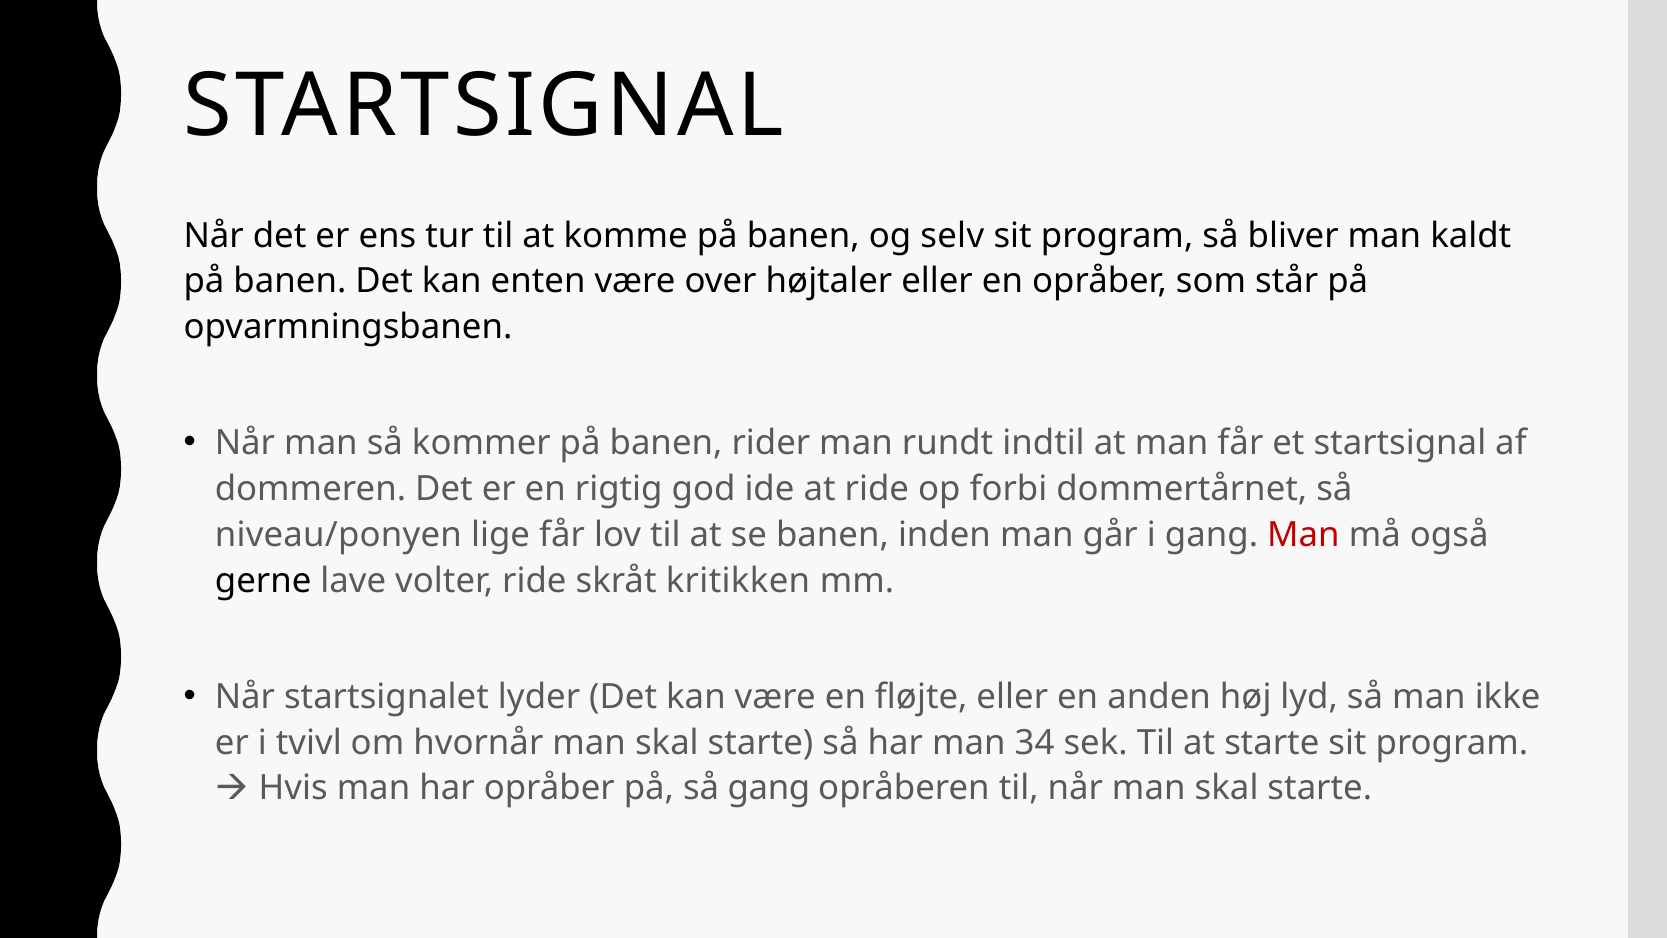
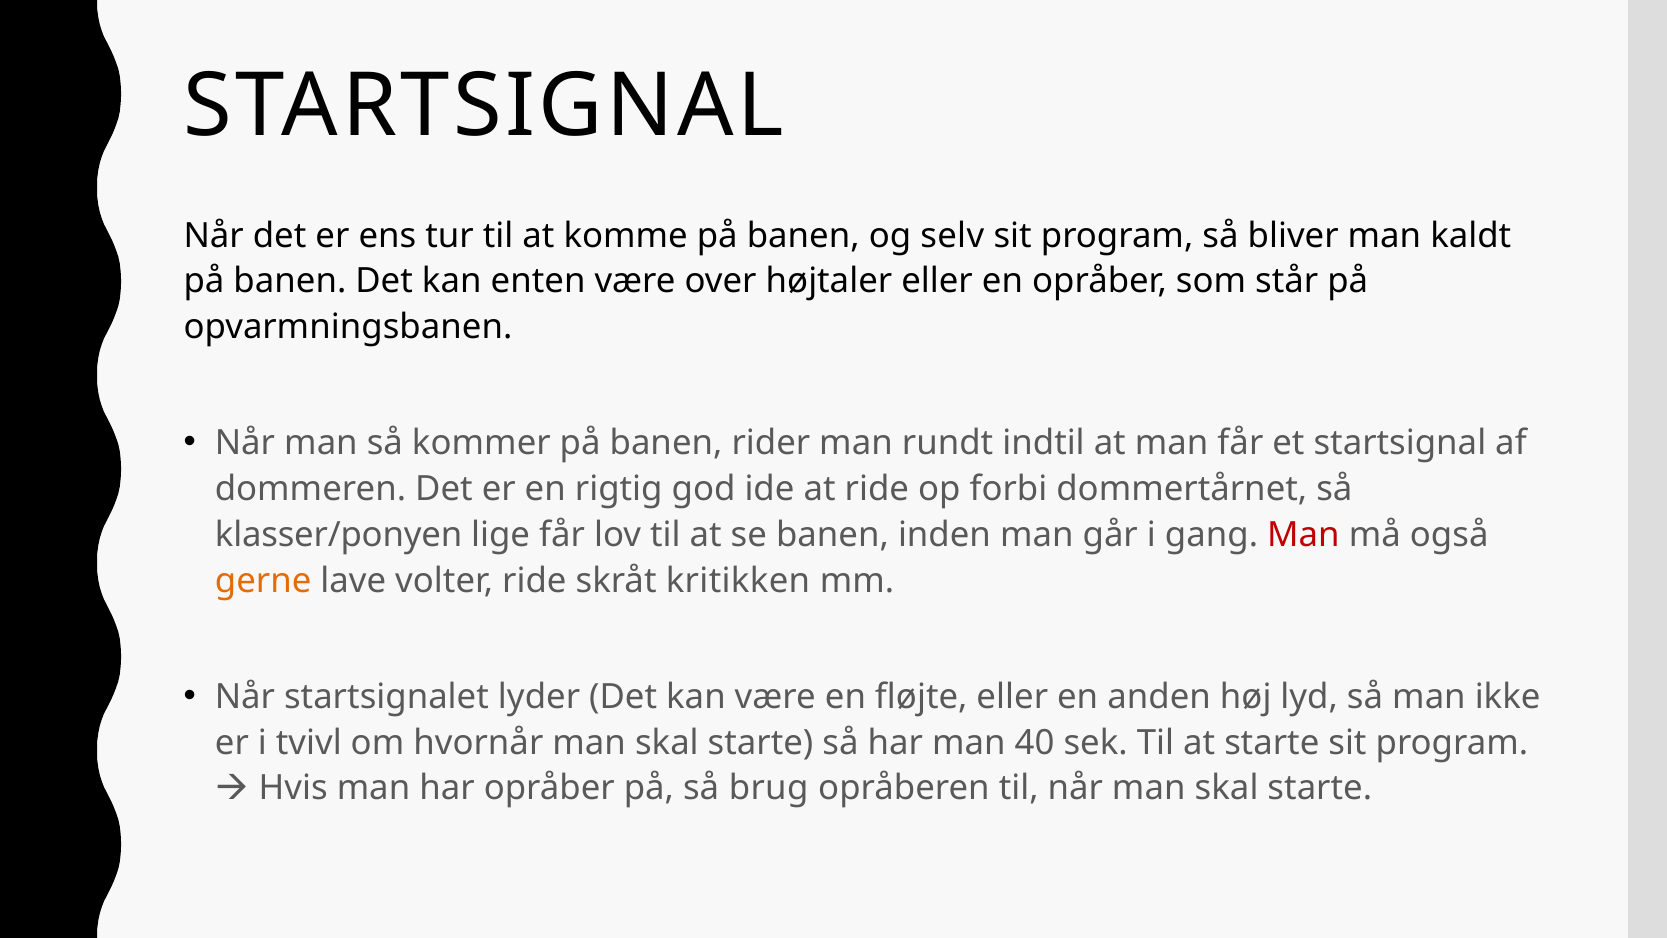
niveau/ponyen: niveau/ponyen -> klasser/ponyen
gerne colour: black -> orange
34: 34 -> 40
så gang: gang -> brug
